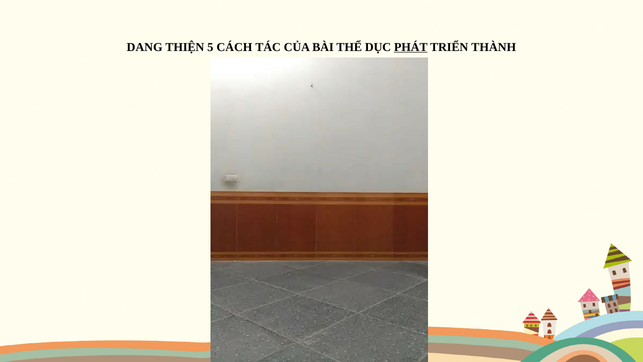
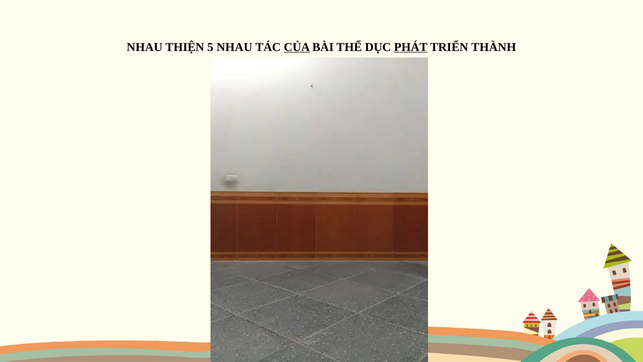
DANG at (145, 47): DANG -> NHAU
5 CÁCH: CÁCH -> NHAU
CỦA underline: none -> present
